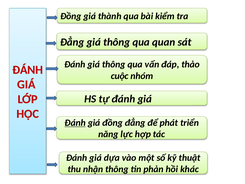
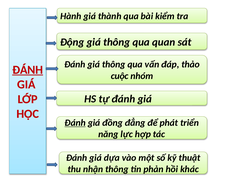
Đồng at (71, 16): Đồng -> Hành
Đẳng at (72, 42): Đẳng -> Động
ĐÁNH at (28, 70) underline: none -> present
